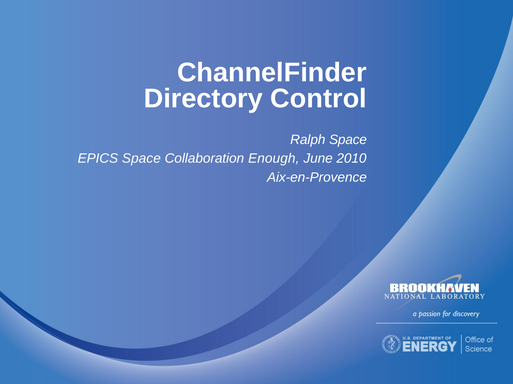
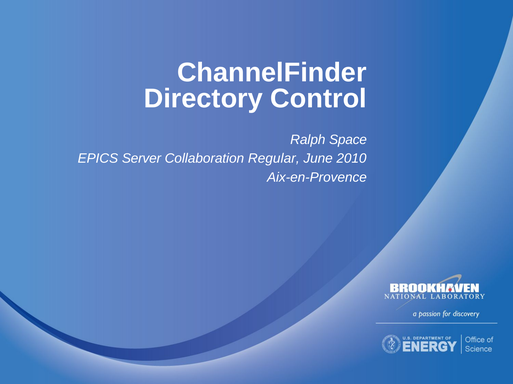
EPICS Space: Space -> Server
Enough: Enough -> Regular
